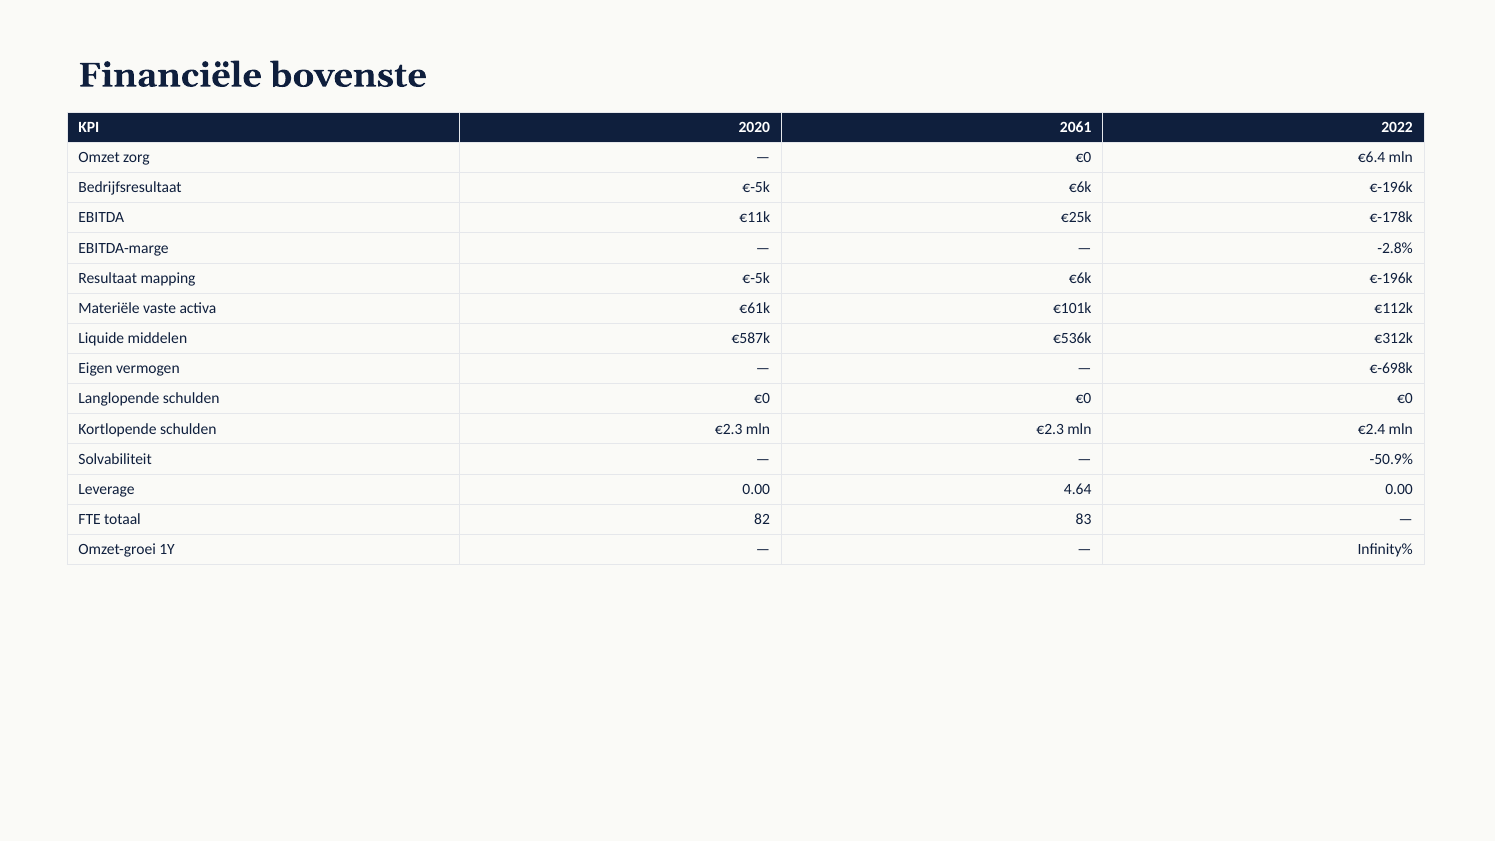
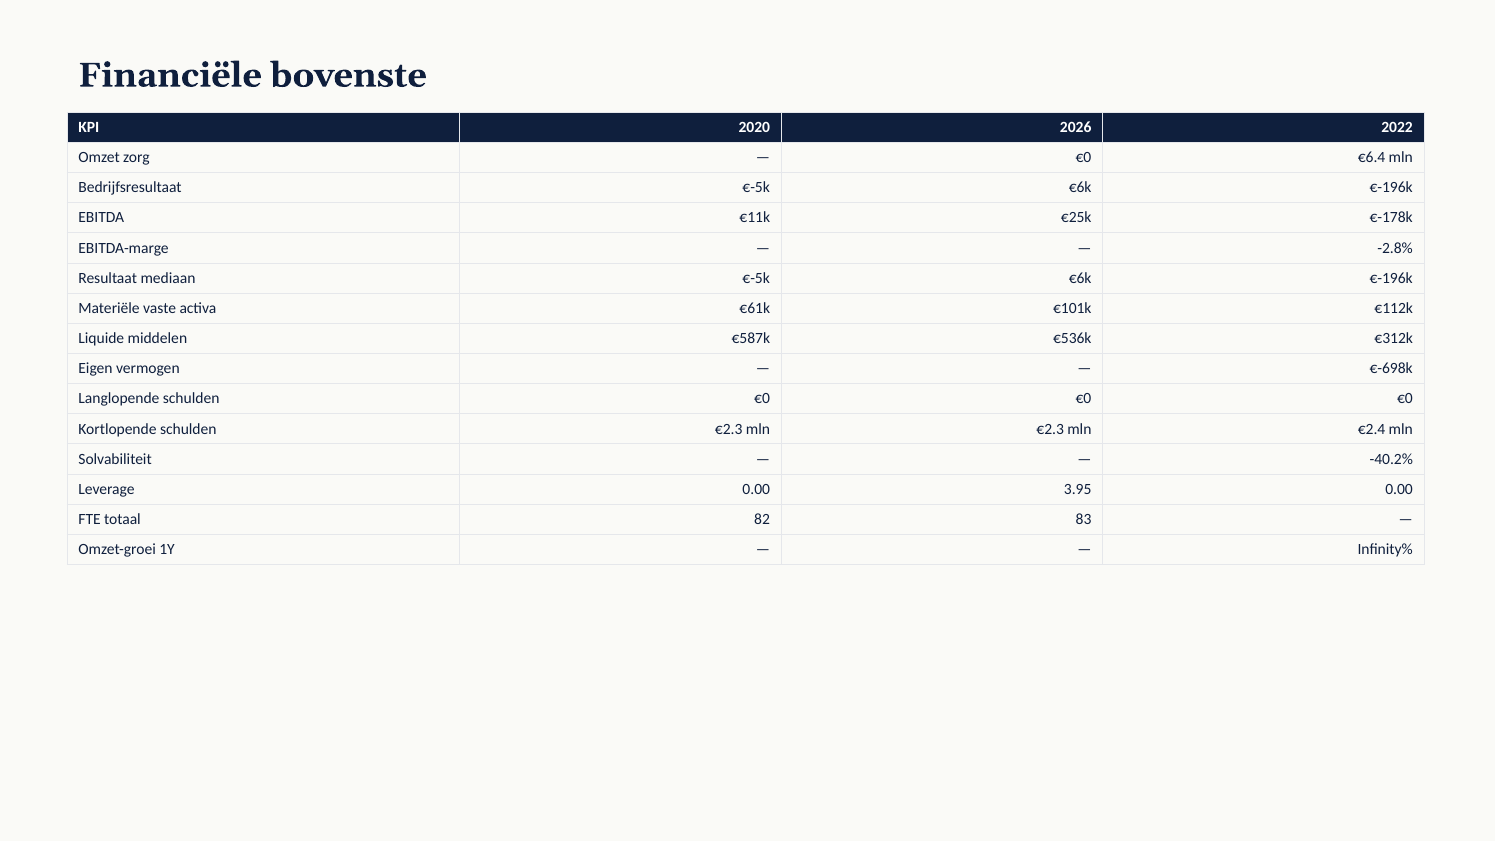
2061: 2061 -> 2026
mapping: mapping -> mediaan
-50.9%: -50.9% -> -40.2%
4.64: 4.64 -> 3.95
